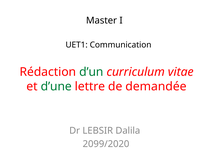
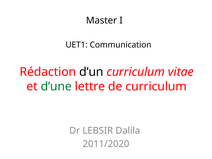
d’un colour: green -> black
de demandée: demandée -> curriculum
2099/2020: 2099/2020 -> 2011/2020
